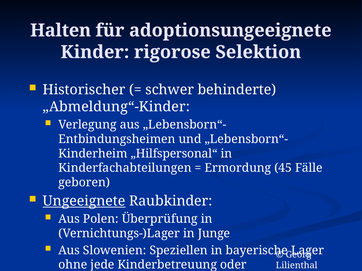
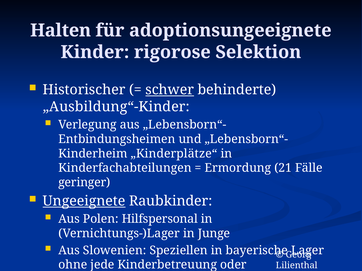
schwer underline: none -> present
„Abmeldung“-Kinder: „Abmeldung“-Kinder -> „Ausbildung“-Kinder
„Hilfspersonal“: „Hilfspersonal“ -> „Kinderplätze“
45: 45 -> 21
geboren: geboren -> geringer
Überprüfung: Überprüfung -> Hilfspersonal
